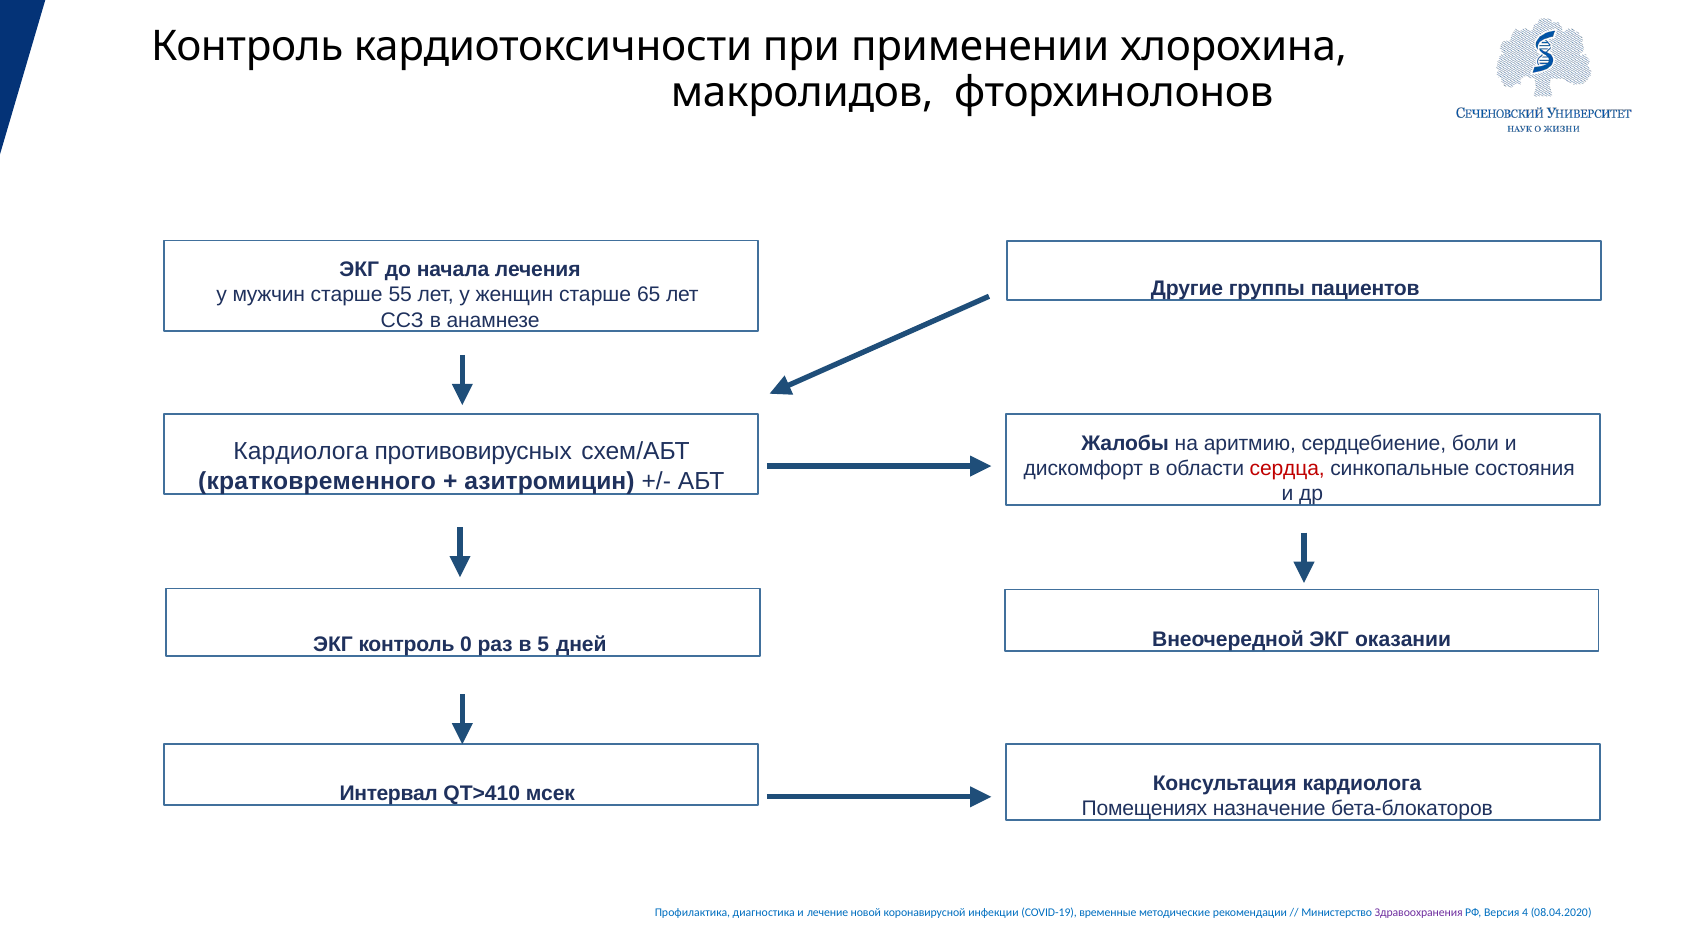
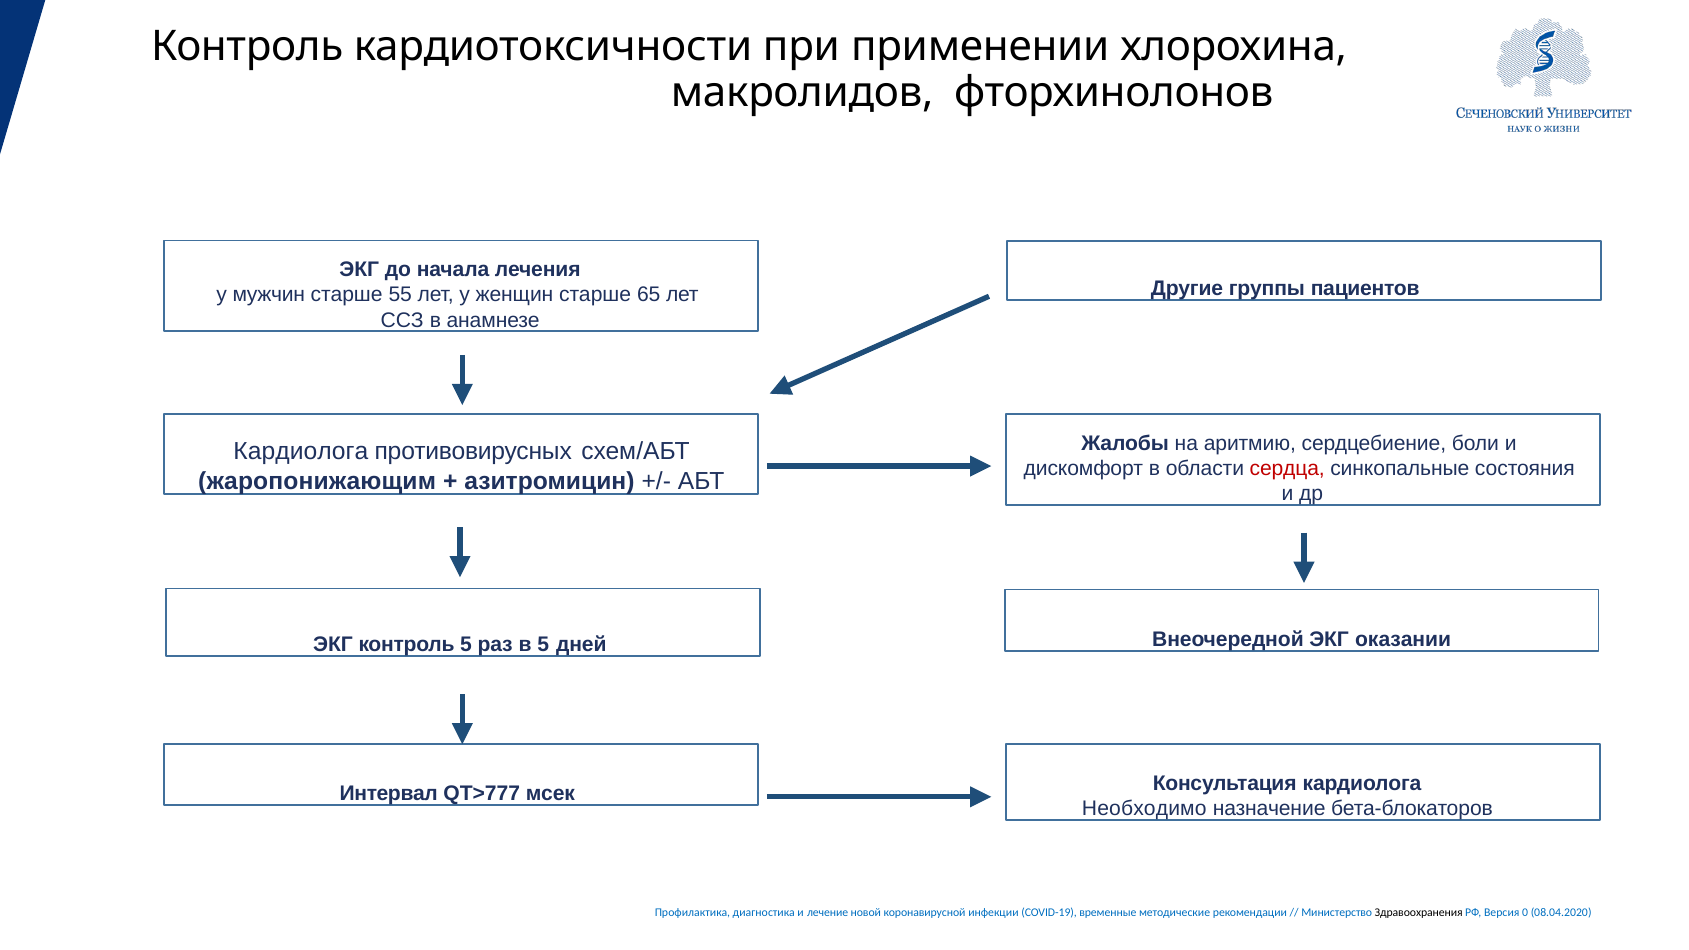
кратковременного: кратковременного -> жаропонижающим
контроль 0: 0 -> 5
QT>410: QT>410 -> QT>777
Помещениях: Помещениях -> Необходимо
Здравоохранения colour: purple -> black
4: 4 -> 0
